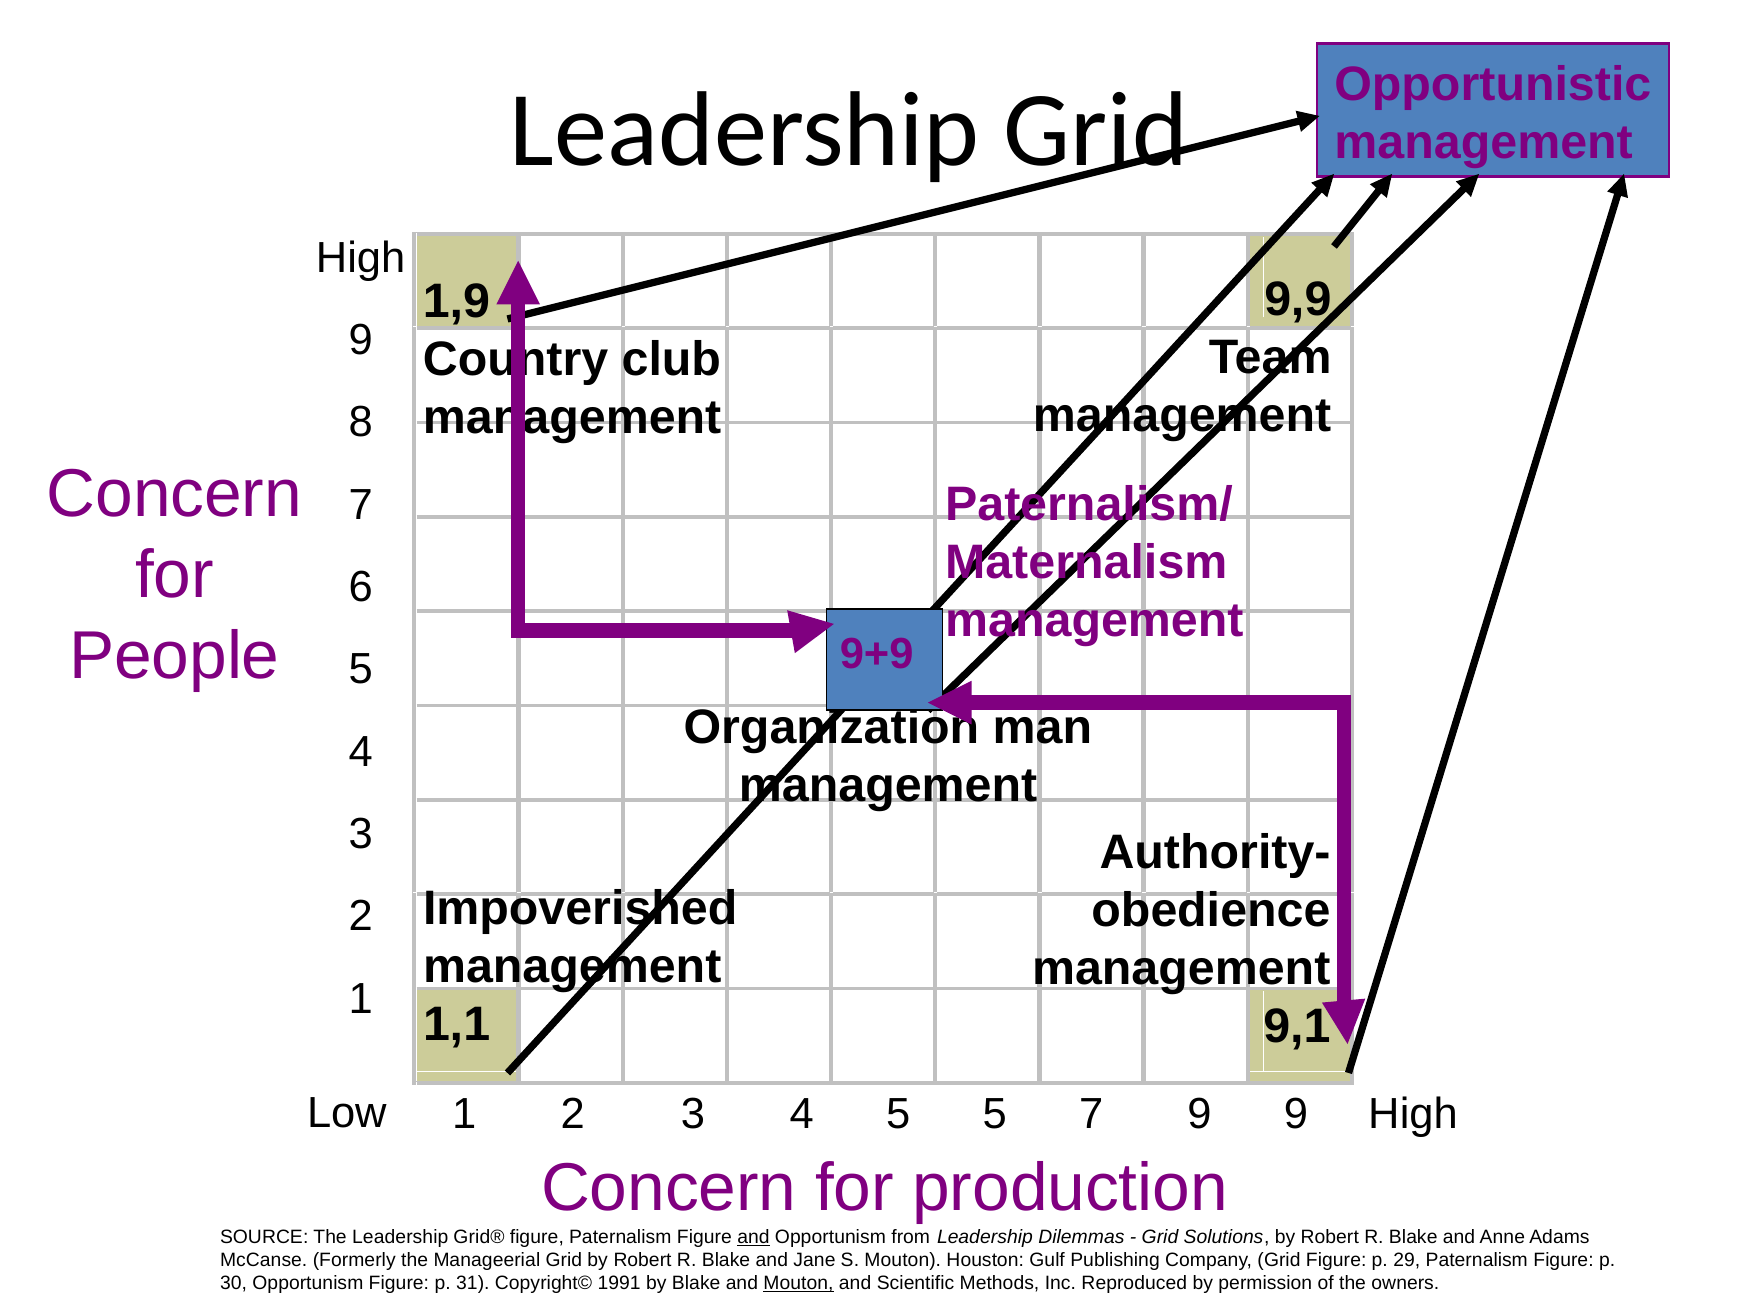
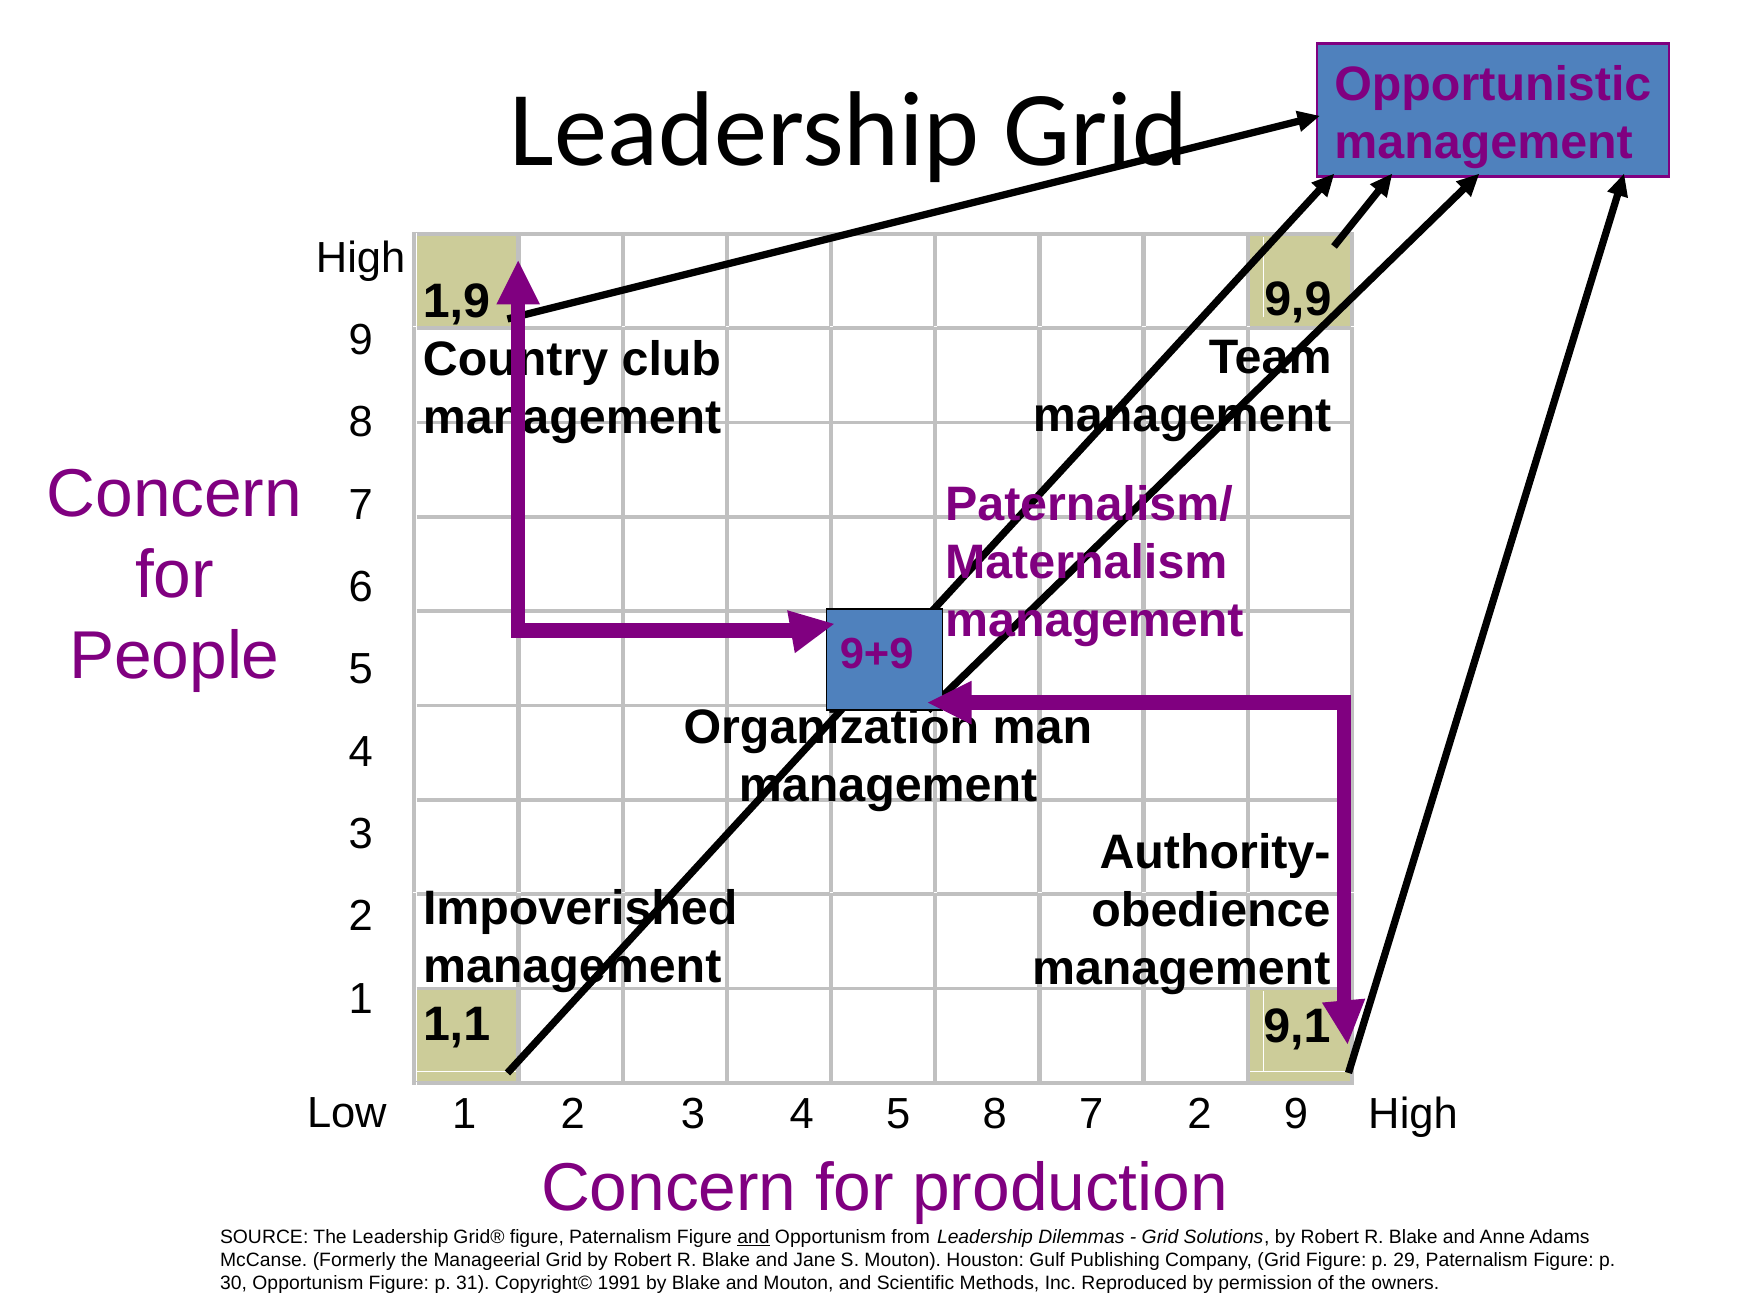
5 5: 5 -> 8
7 9: 9 -> 2
Mouton at (798, 1283) underline: present -> none
